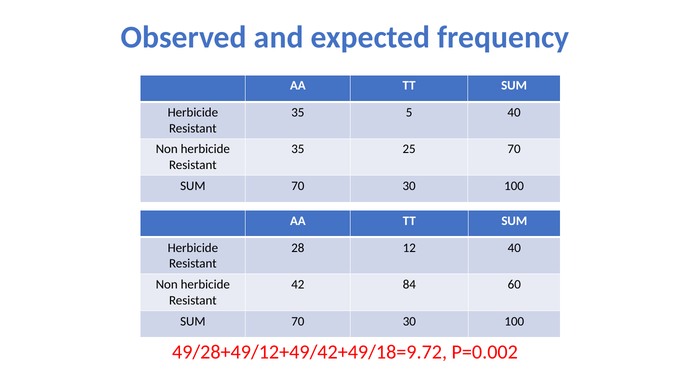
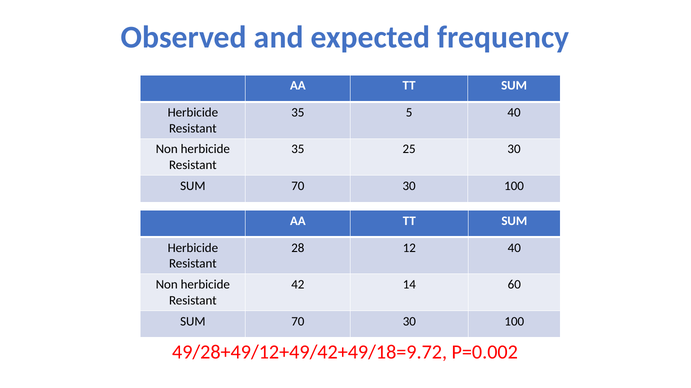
25 70: 70 -> 30
84: 84 -> 14
